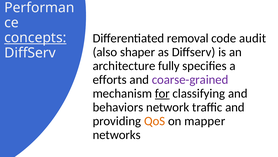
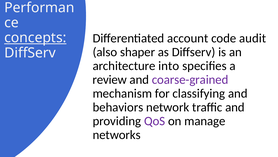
removal: removal -> account
fully: fully -> into
efforts: efforts -> review
for underline: present -> none
QoS colour: orange -> purple
mapper: mapper -> manage
